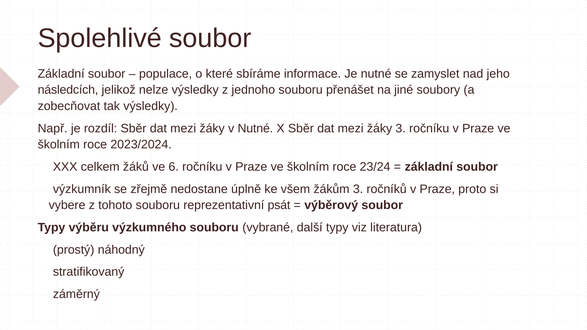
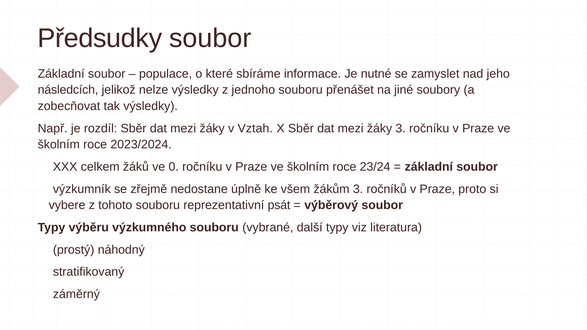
Spolehlivé: Spolehlivé -> Předsudky
v Nutné: Nutné -> Vztah
6: 6 -> 0
